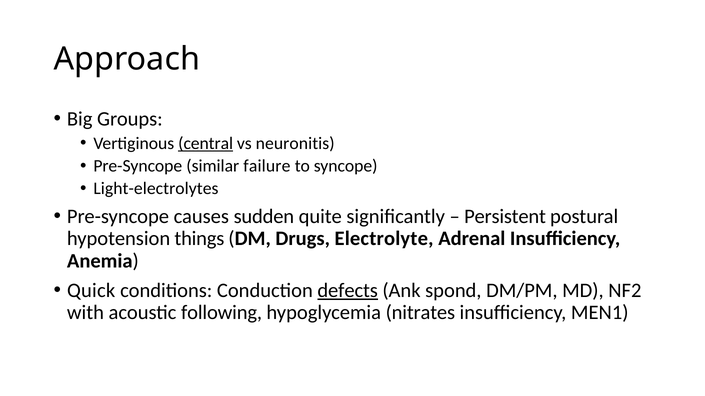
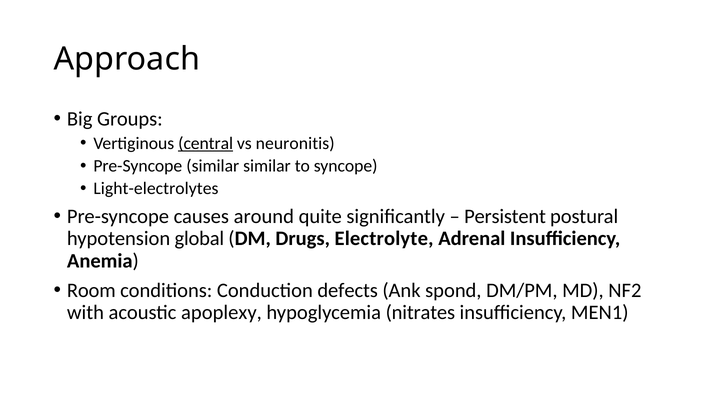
similar failure: failure -> similar
sudden: sudden -> around
things: things -> global
Quick: Quick -> Room
defects underline: present -> none
following: following -> apoplexy
